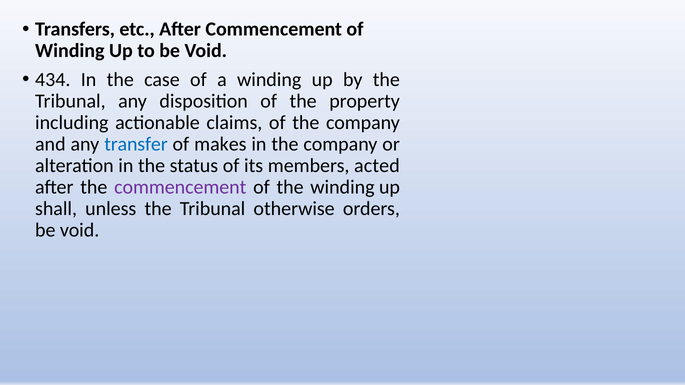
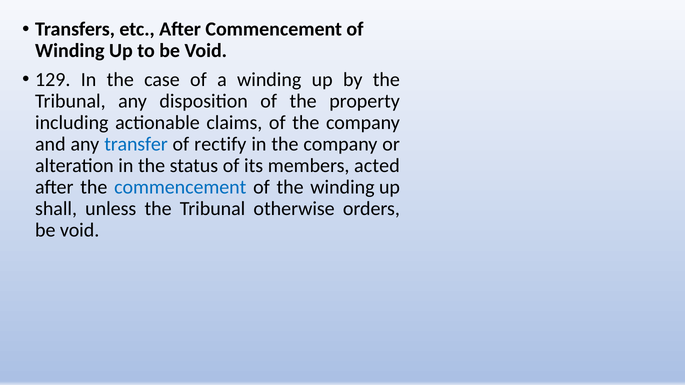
434: 434 -> 129
makes: makes -> rectify
commencement at (180, 187) colour: purple -> blue
